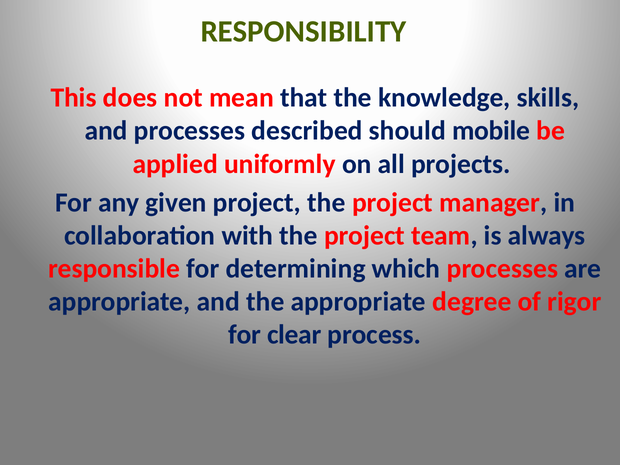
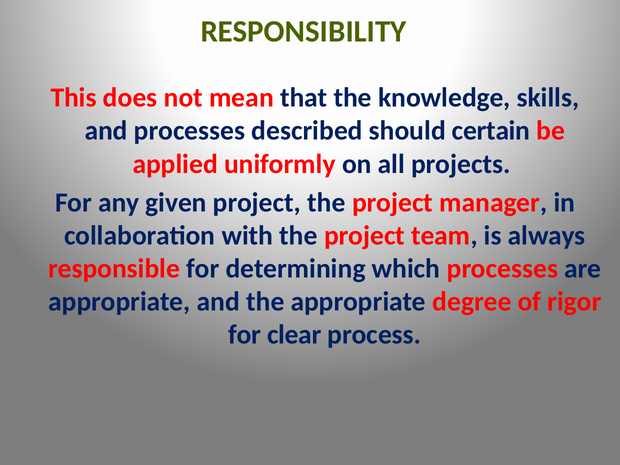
mobile: mobile -> certain
